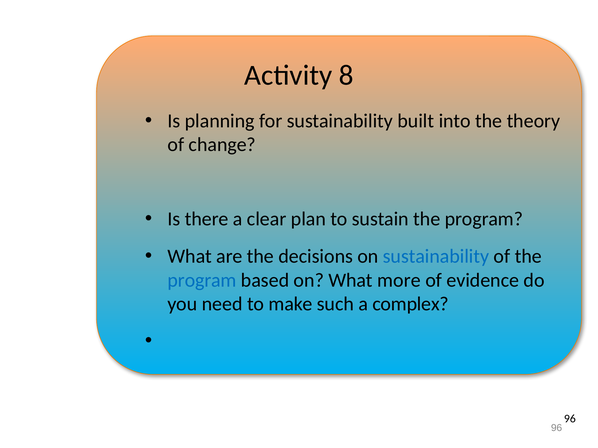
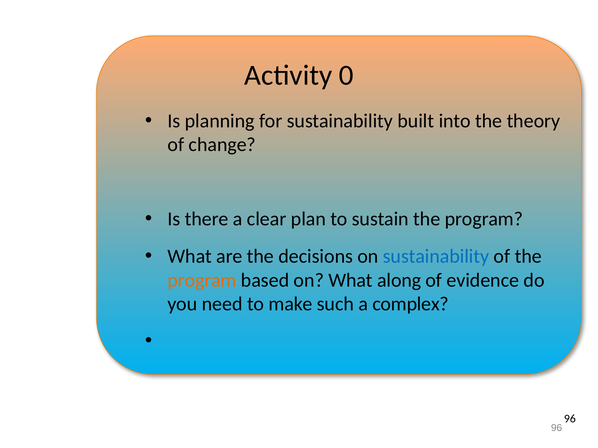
8: 8 -> 0
program at (202, 280) colour: blue -> orange
more: more -> along
